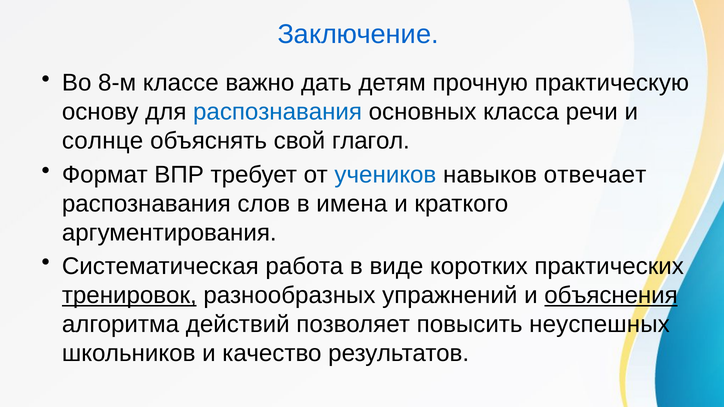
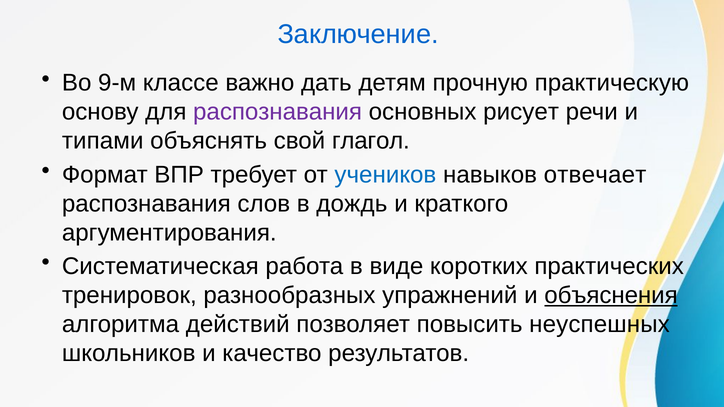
8-м: 8-м -> 9-м
распознавания at (278, 112) colour: blue -> purple
класса: класса -> рисует
солнце: солнце -> типами
имена: имена -> дождь
тренировок underline: present -> none
